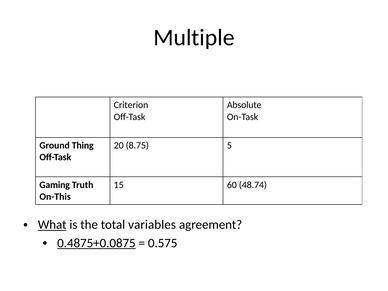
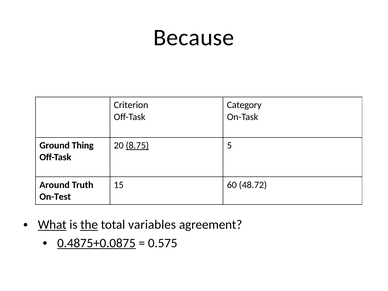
Multiple: Multiple -> Because
Absolute: Absolute -> Category
8.75 underline: none -> present
Gaming: Gaming -> Around
48.74: 48.74 -> 48.72
On-This: On-This -> On-Test
the underline: none -> present
